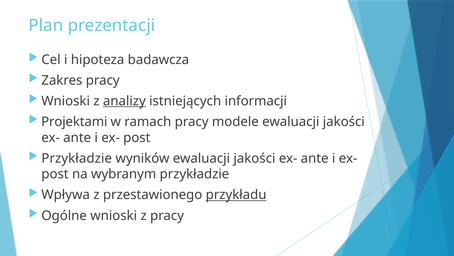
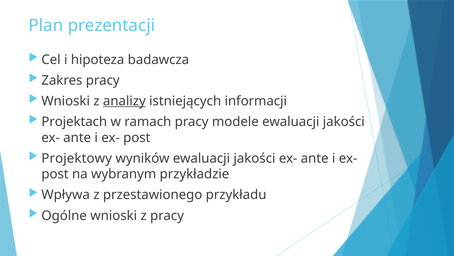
Projektami: Projektami -> Projektach
Przykładzie at (77, 158): Przykładzie -> Projektowy
przykładu underline: present -> none
